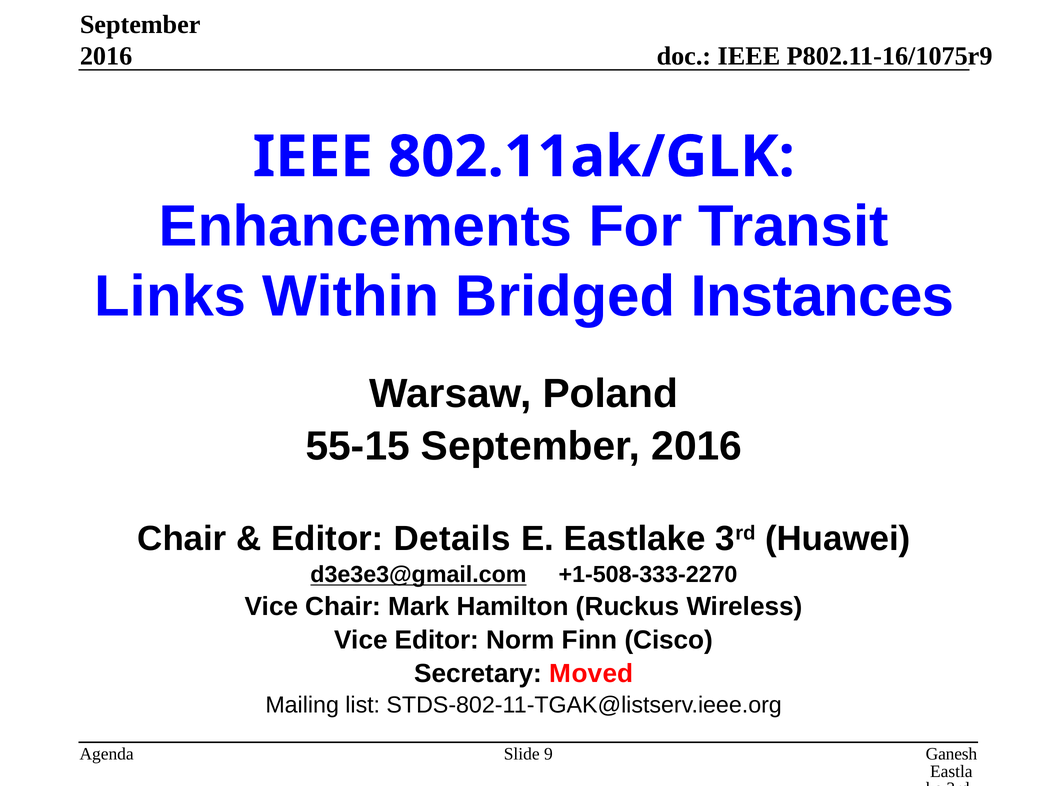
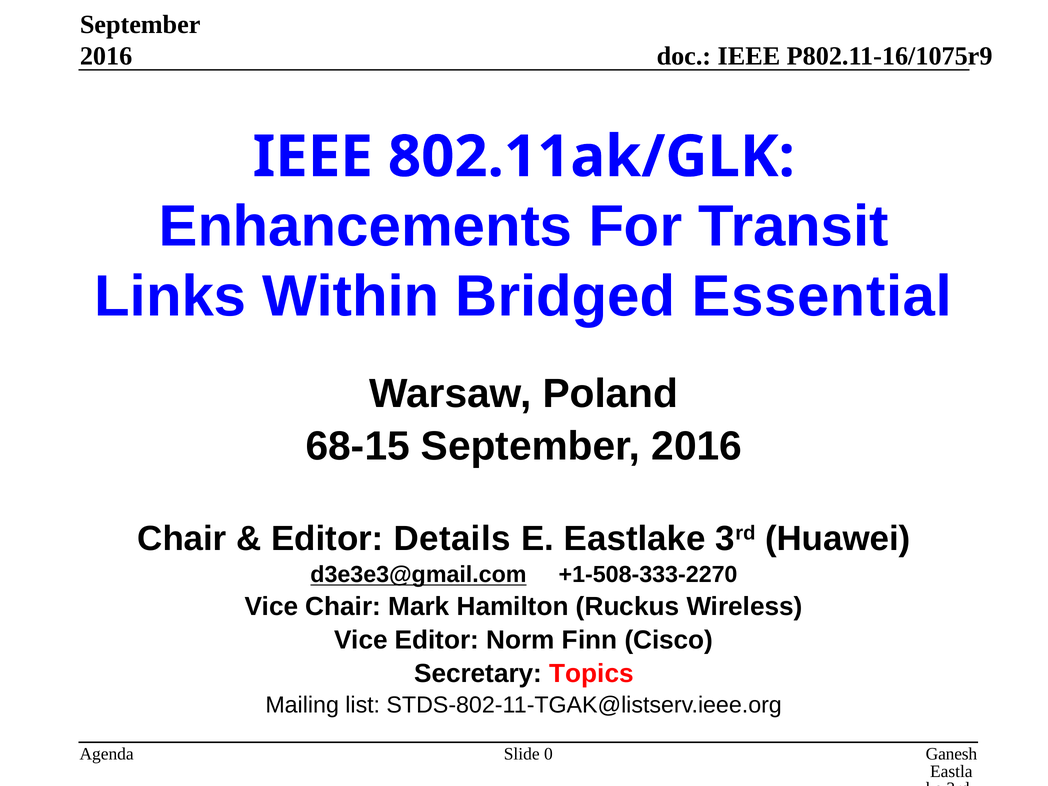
Instances: Instances -> Essential
55-15: 55-15 -> 68-15
Moved: Moved -> Topics
9: 9 -> 0
